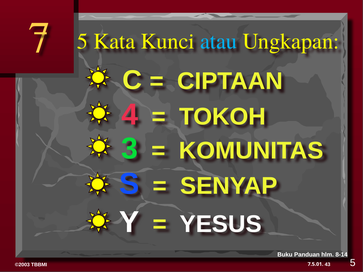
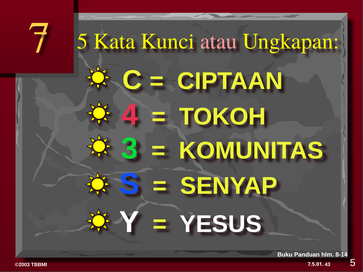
atau colour: light blue -> pink
